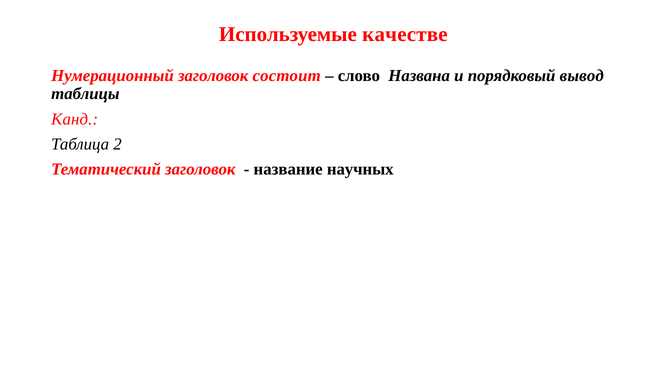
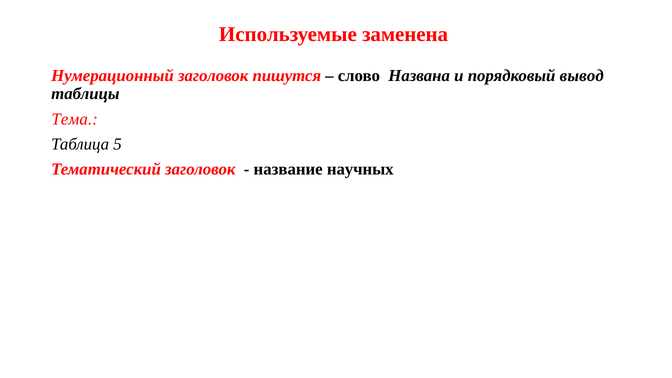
качестве: качестве -> заменена
состоит: состоит -> пишутся
Канд: Канд -> Тема
2: 2 -> 5
